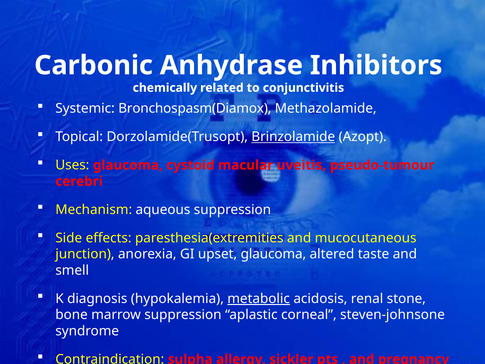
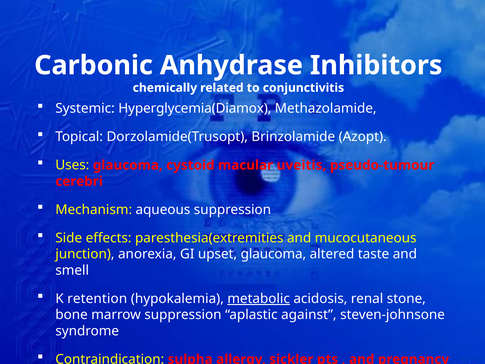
Bronchospasm(Diamox: Bronchospasm(Diamox -> Hyperglycemia(Diamox
Brinzolamide underline: present -> none
diagnosis: diagnosis -> retention
corneal: corneal -> against
